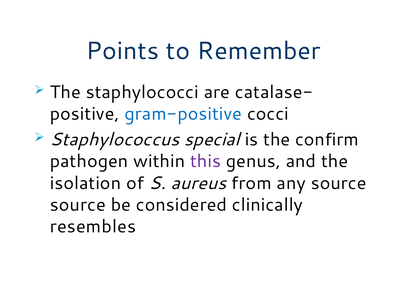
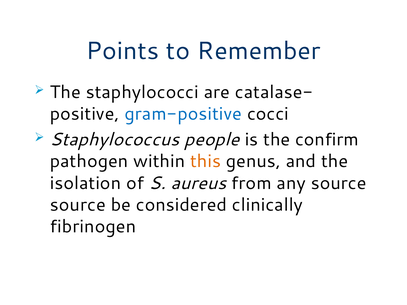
special: special -> people
this colour: purple -> orange
resembles: resembles -> fibrinogen
